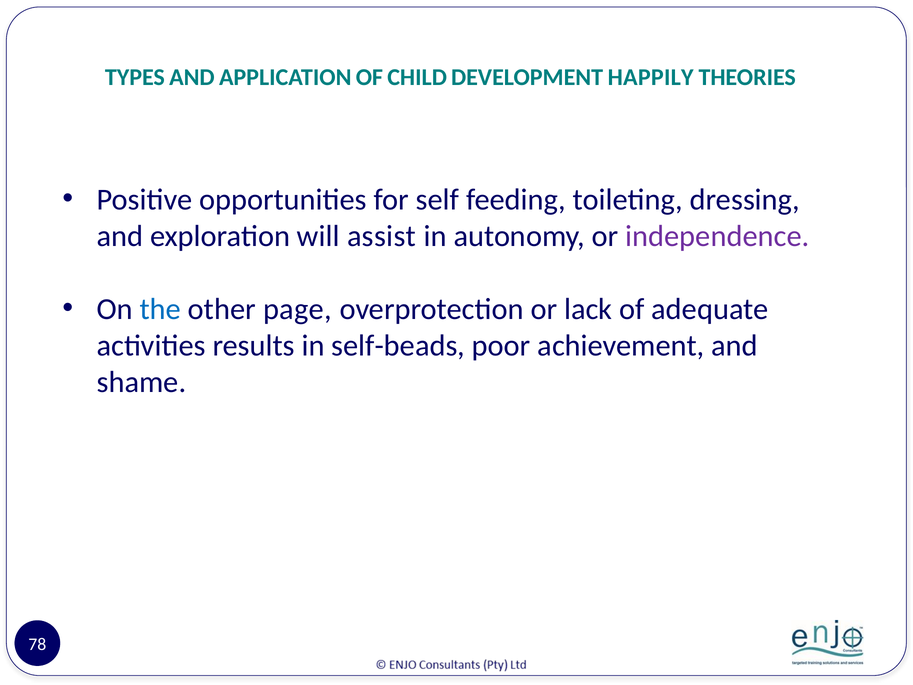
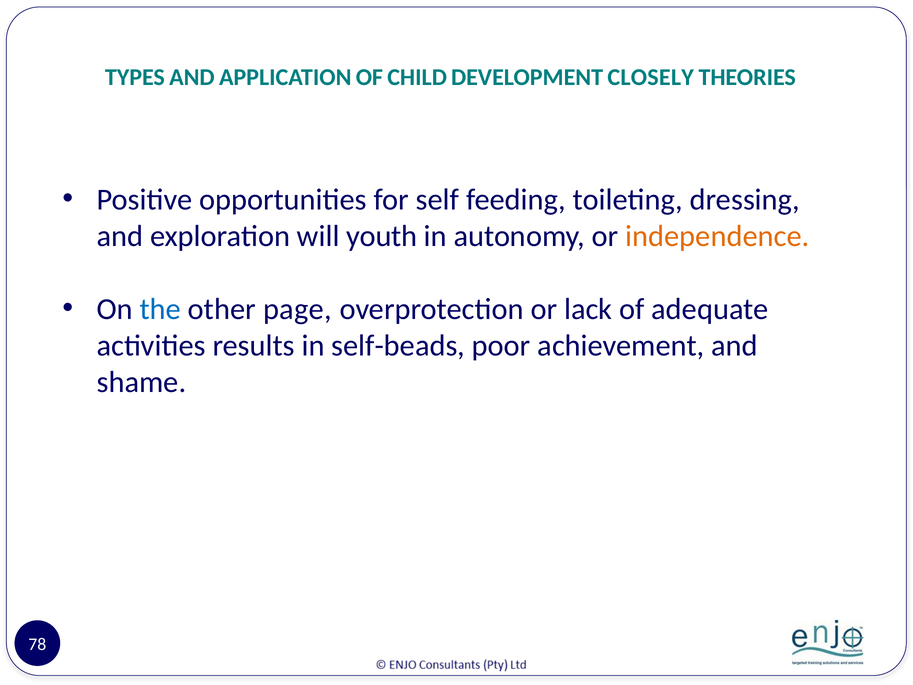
HAPPILY: HAPPILY -> CLOSELY
assist: assist -> youth
independence colour: purple -> orange
